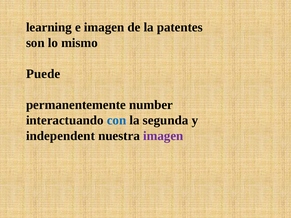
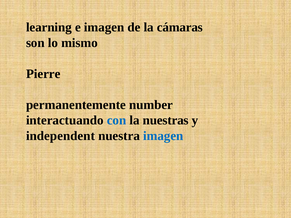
patentes: patentes -> cámaras
Puede: Puede -> Pierre
segunda: segunda -> nuestras
imagen at (163, 136) colour: purple -> blue
